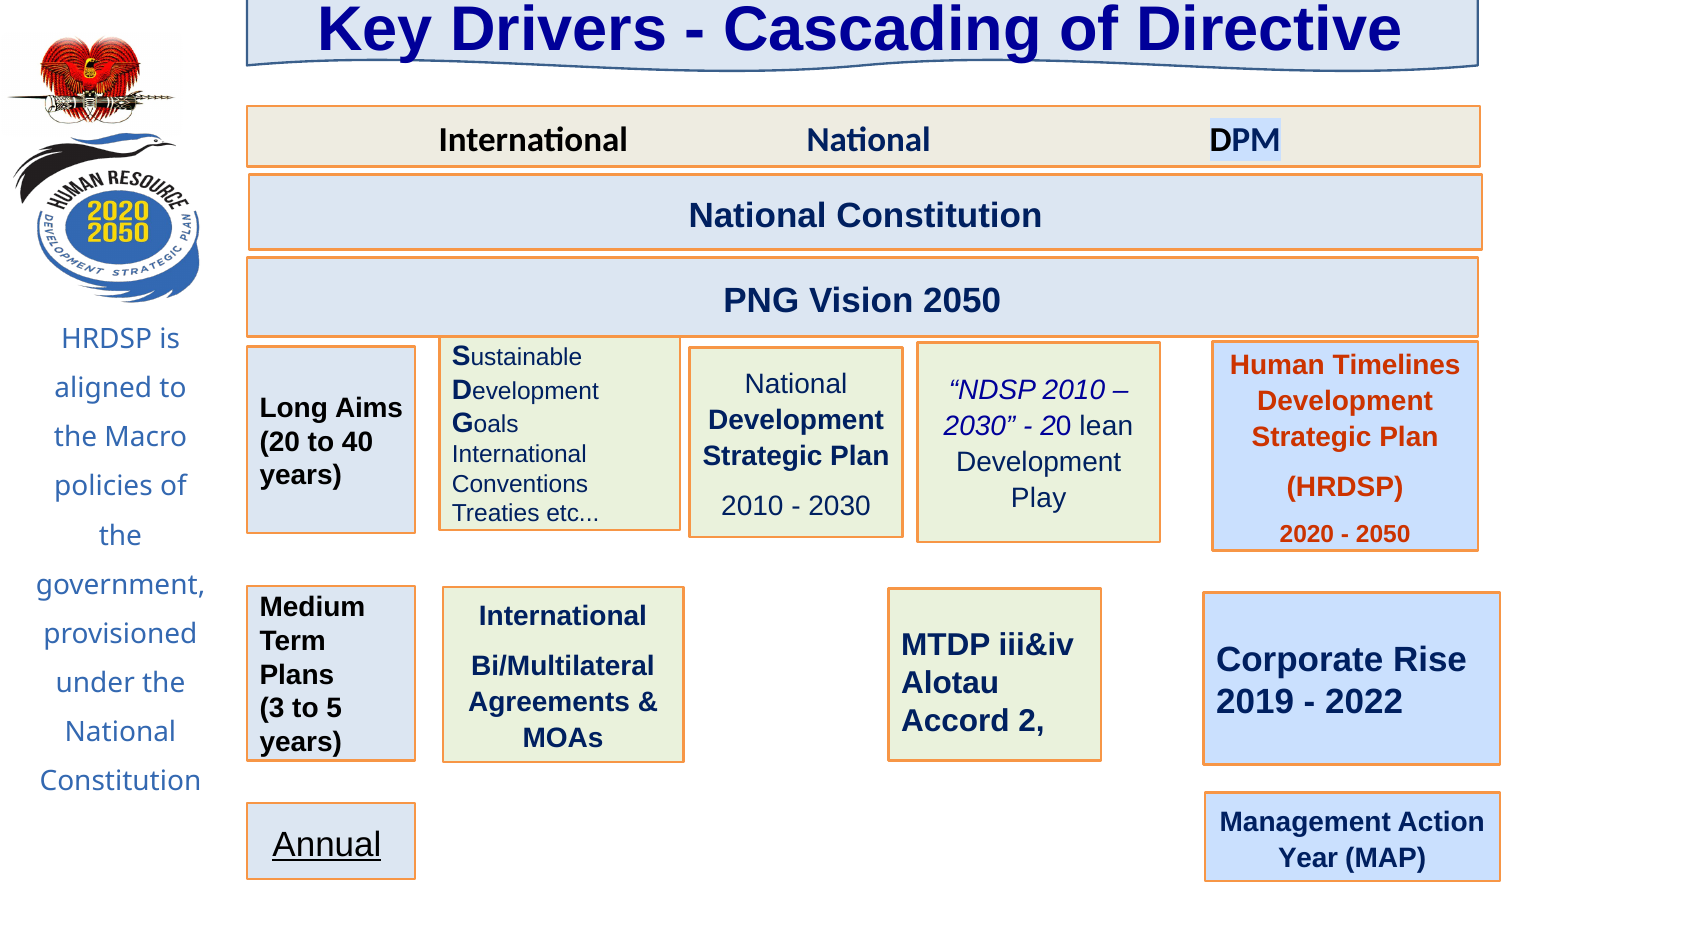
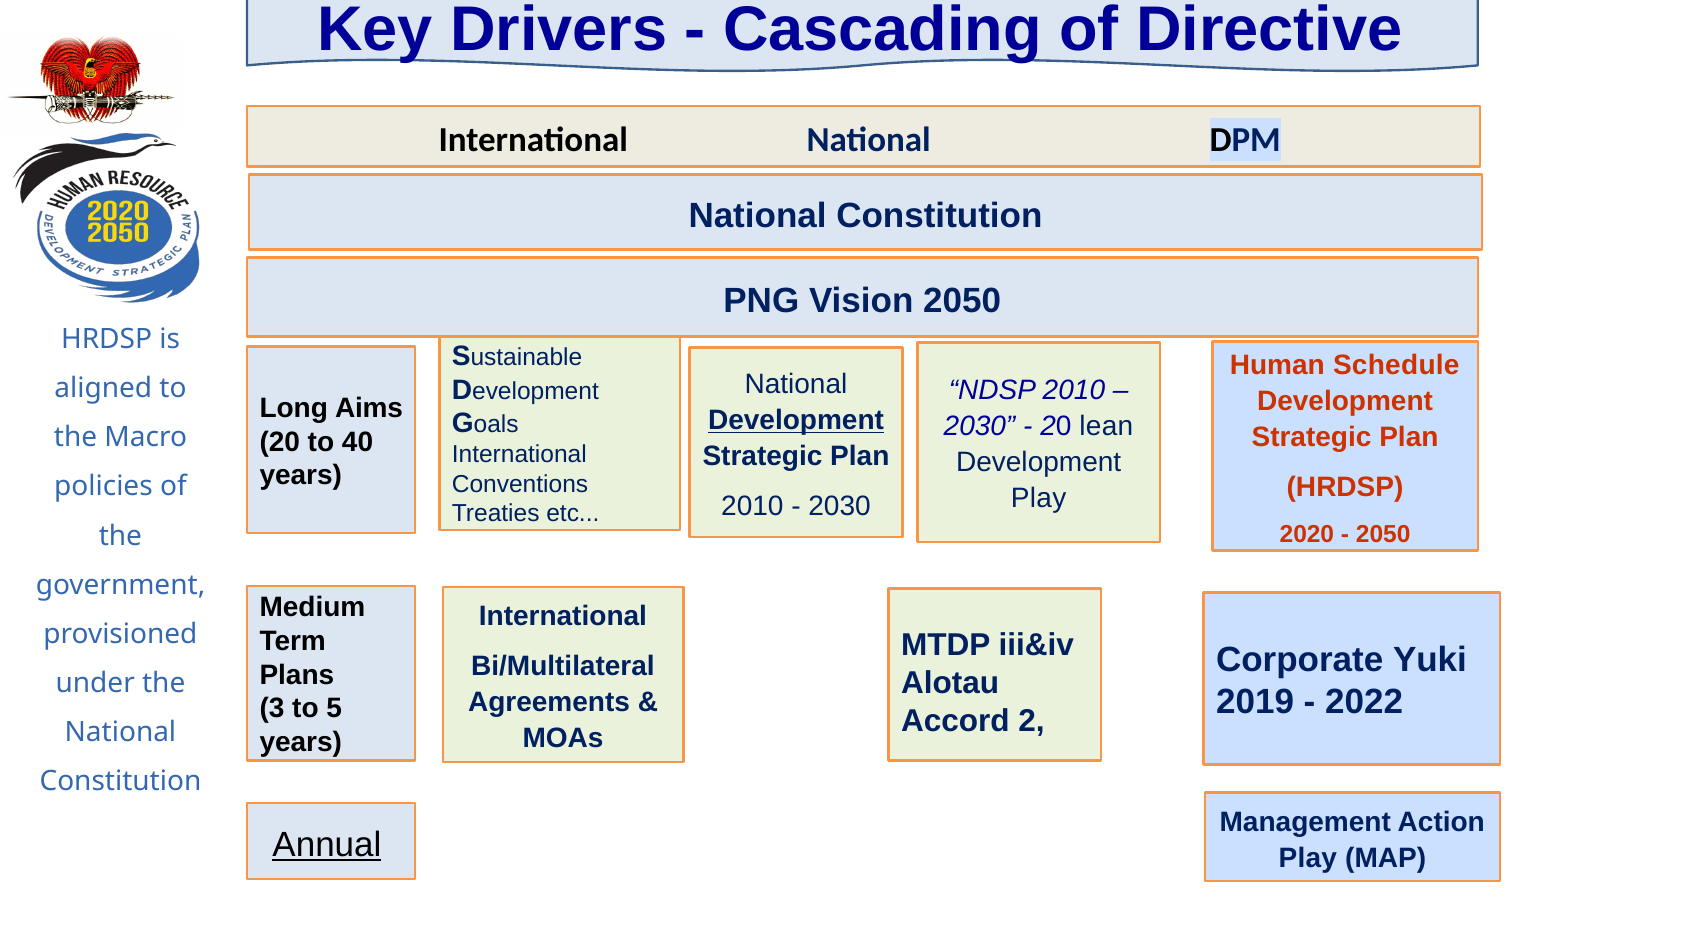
Timelines: Timelines -> Schedule
Development at (796, 420) underline: none -> present
Rise: Rise -> Yuki
Year at (1308, 858): Year -> Play
